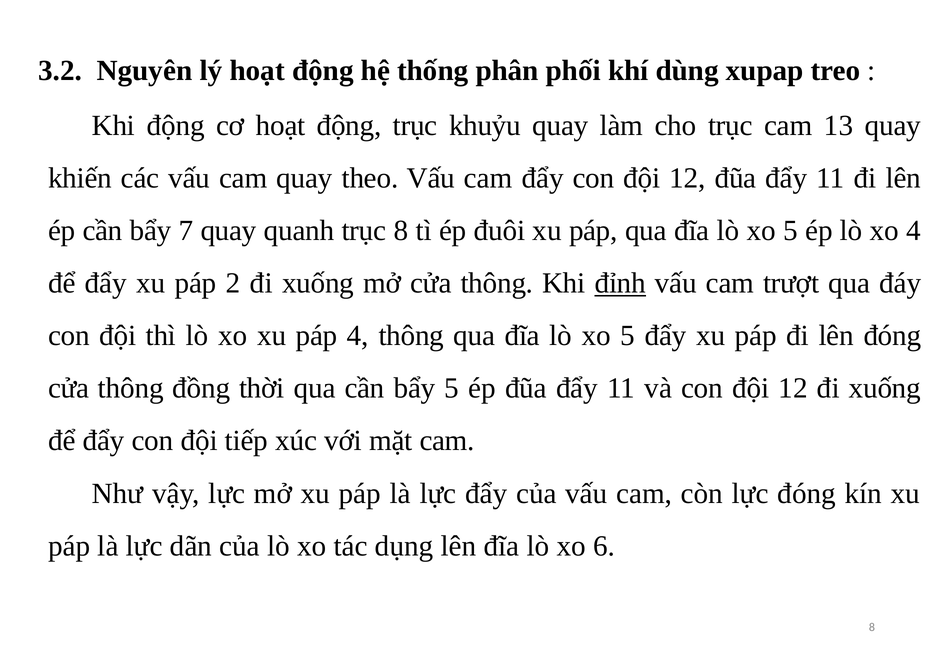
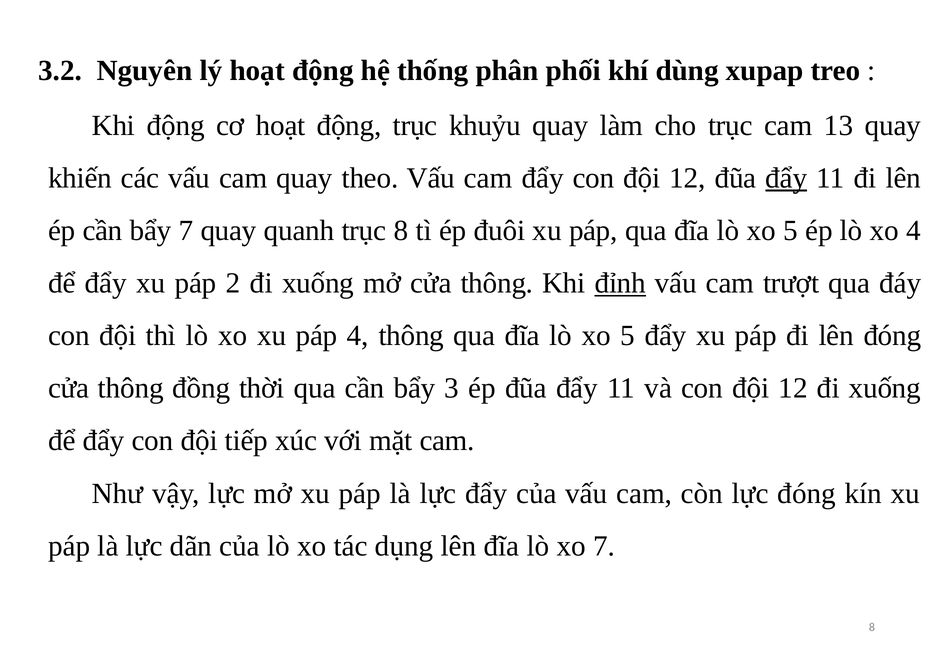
đẩy at (786, 178) underline: none -> present
bẩy 5: 5 -> 3
xo 6: 6 -> 7
